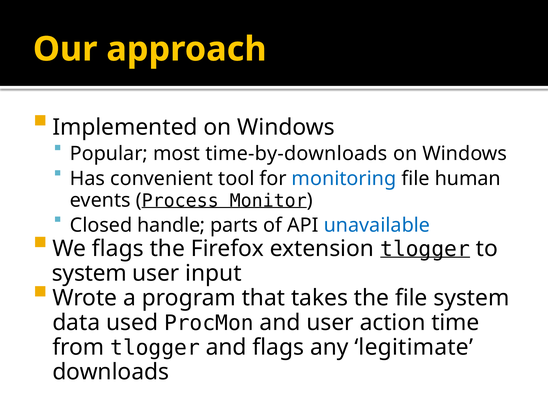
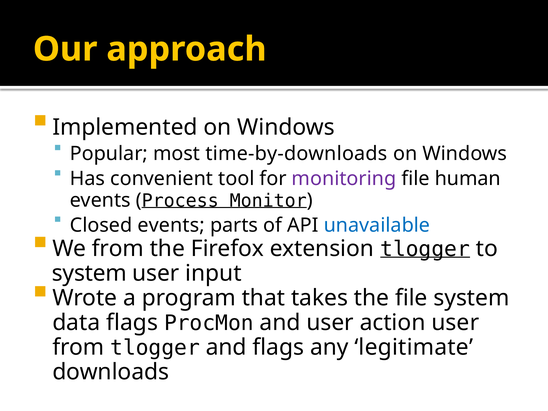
monitoring colour: blue -> purple
Closed handle: handle -> events
We flags: flags -> from
data used: used -> flags
action time: time -> user
